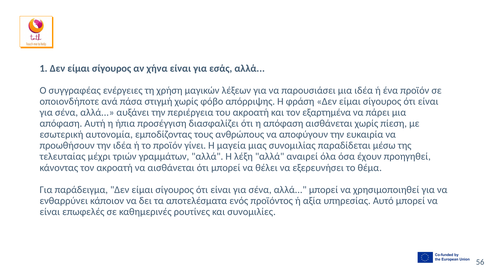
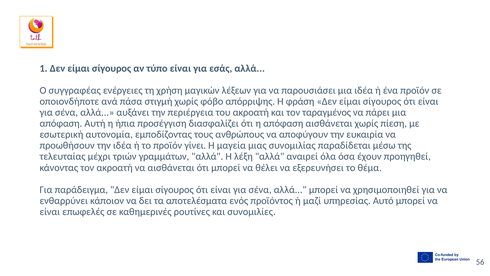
χήνα: χήνα -> τύπο
εξαρτημένα: εξαρτημένα -> ταραγμένος
αξία: αξία -> μαζί
